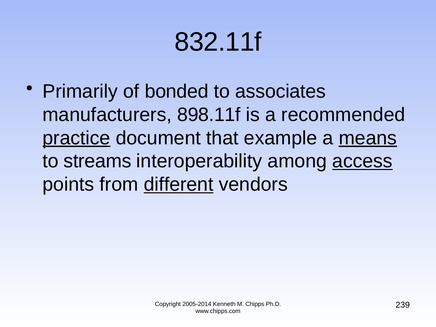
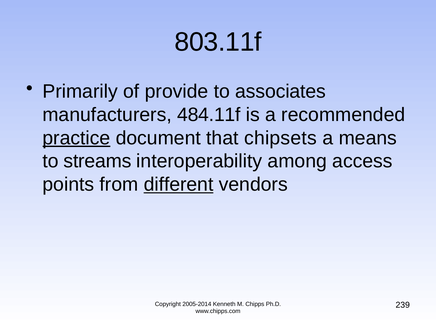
832.11f: 832.11f -> 803.11f
bonded: bonded -> provide
898.11f: 898.11f -> 484.11f
example: example -> chipsets
means underline: present -> none
access underline: present -> none
